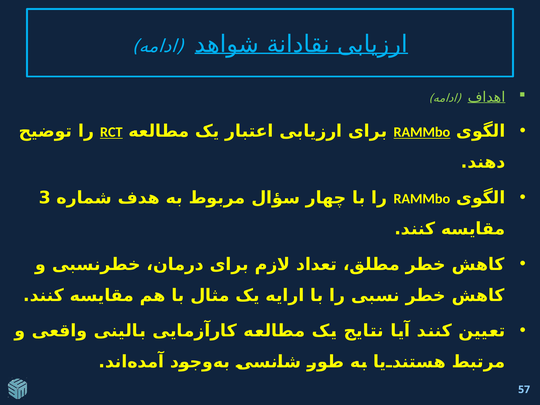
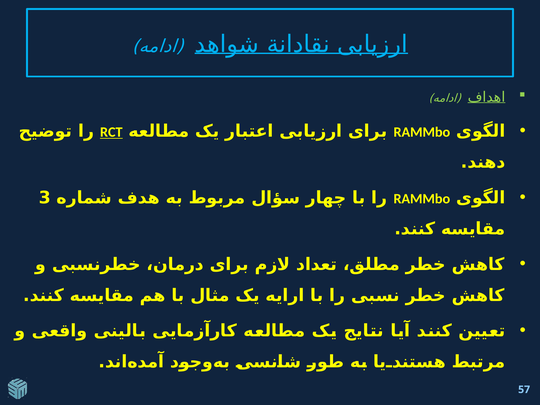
RAMMbo at (422, 132) underline: present -> none
